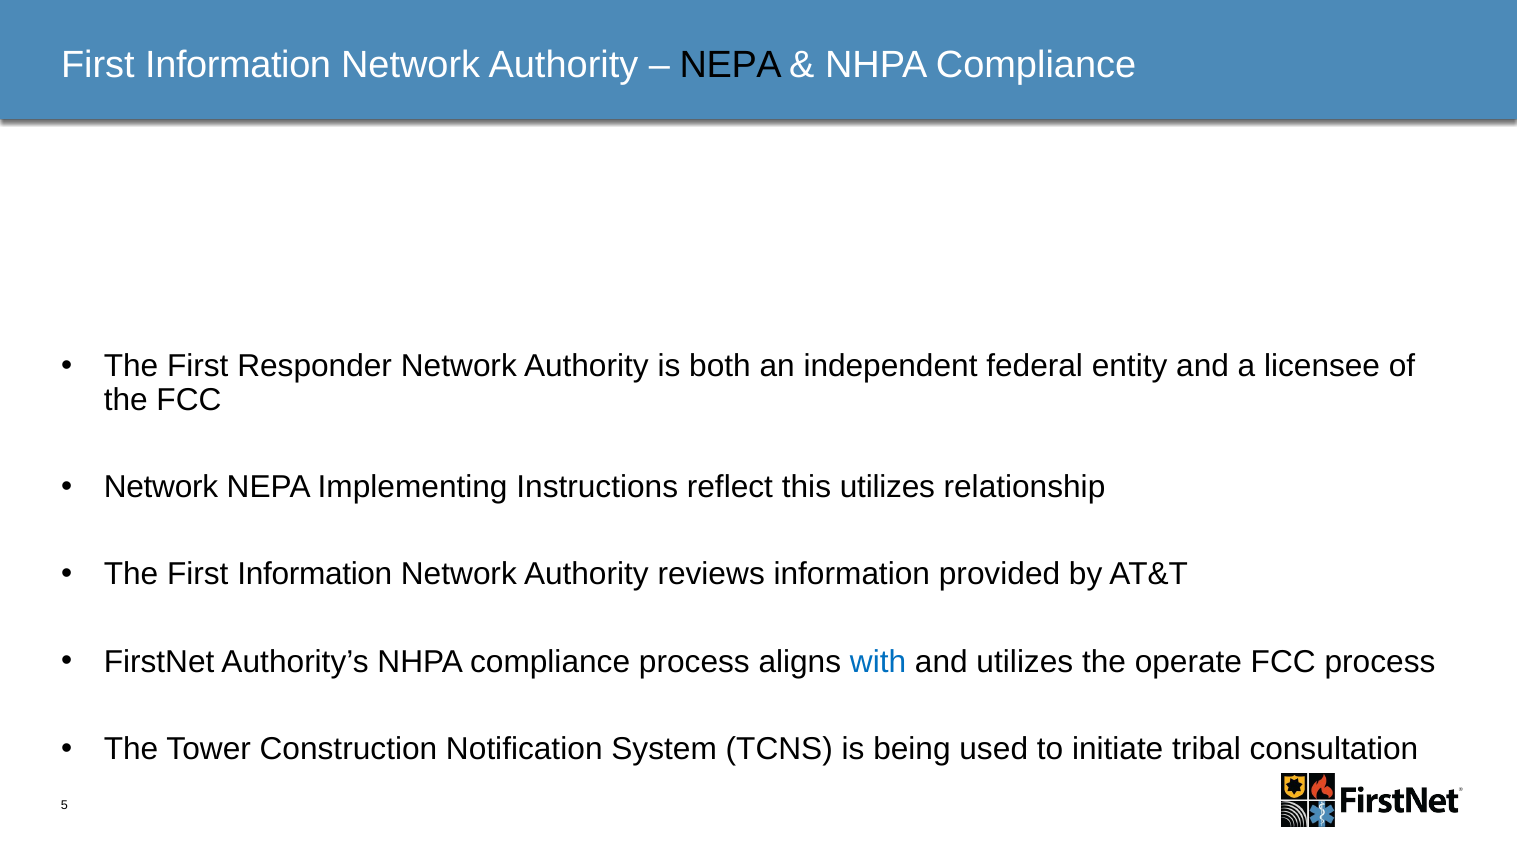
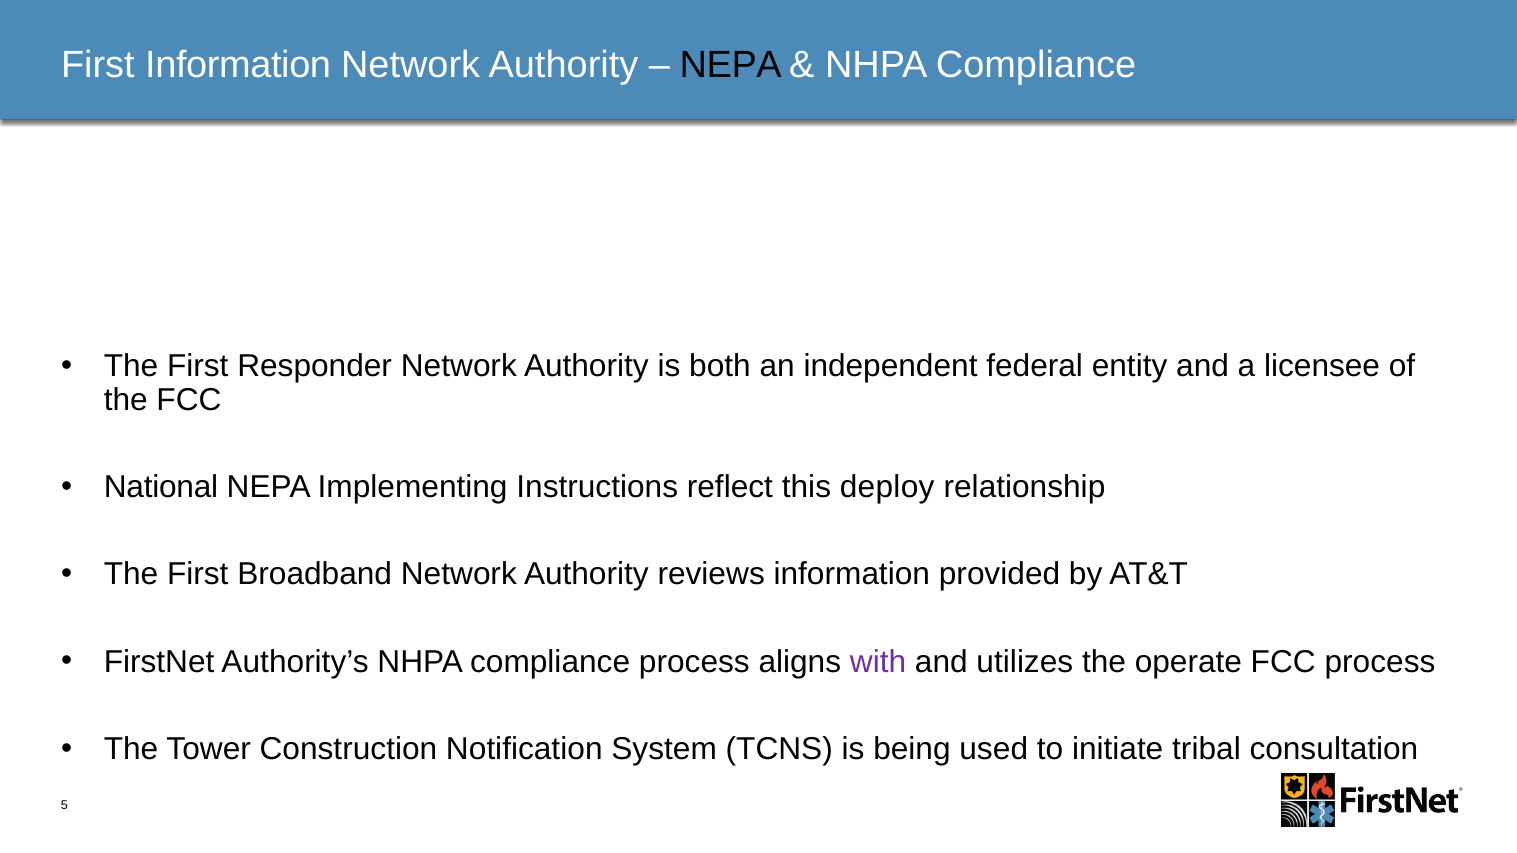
Network at (161, 487): Network -> National
this utilizes: utilizes -> deploy
The First Information: Information -> Broadband
with colour: blue -> purple
